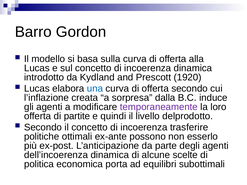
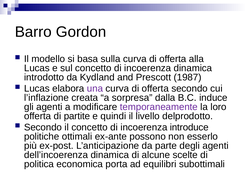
1920: 1920 -> 1987
una colour: blue -> purple
trasferire: trasferire -> introduce
